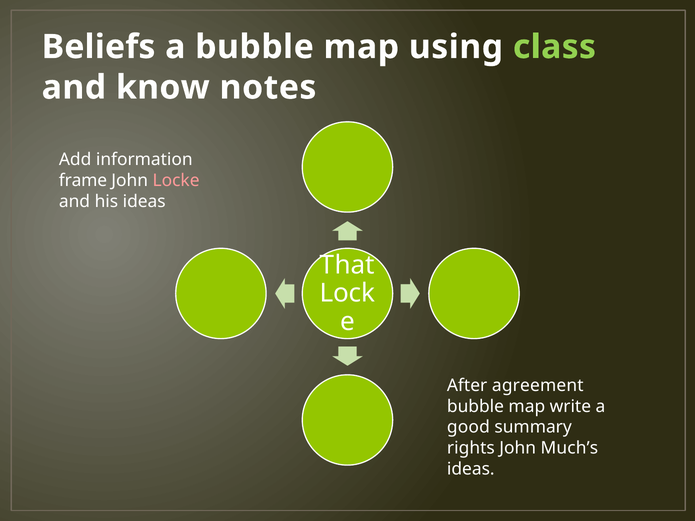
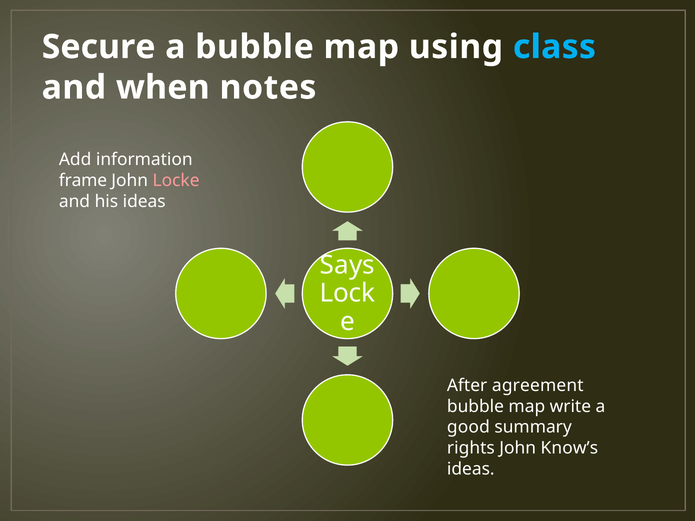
Beliefs: Beliefs -> Secure
class colour: light green -> light blue
know: know -> when
That: That -> Says
Much’s: Much’s -> Know’s
